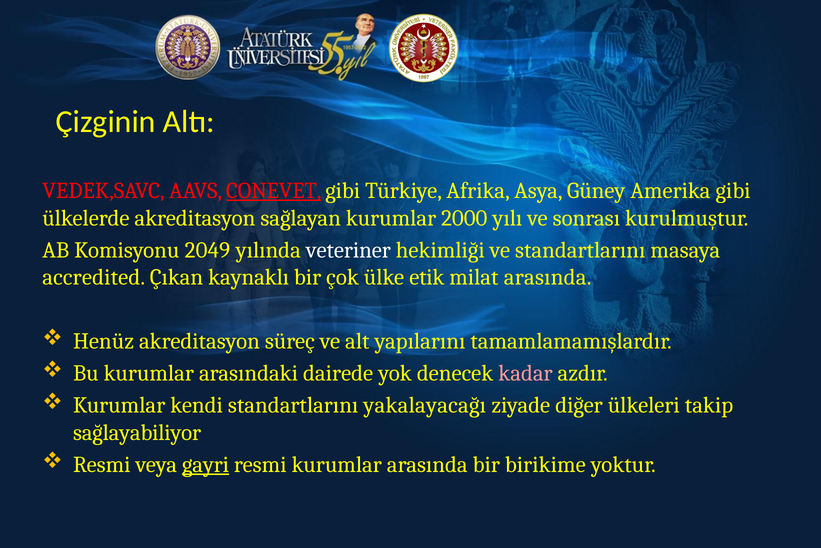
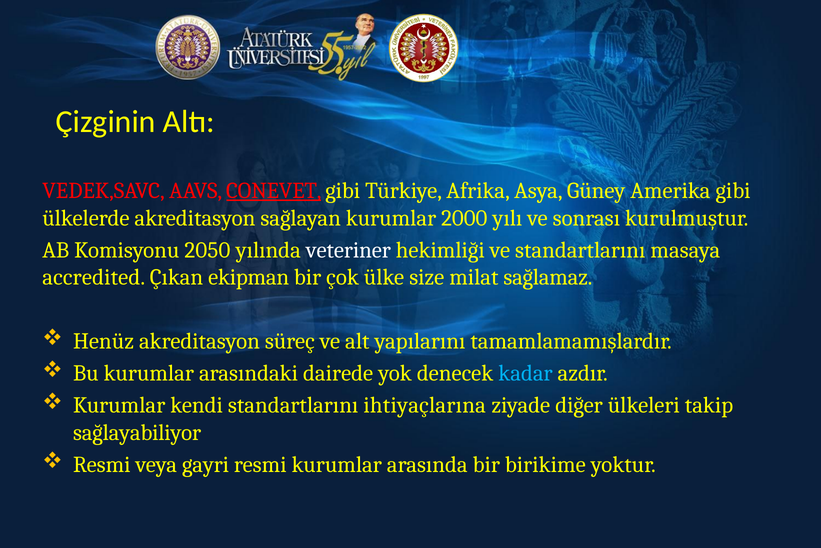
2049: 2049 -> 2050
kaynaklı: kaynaklı -> ekipman
etik: etik -> size
milat arasında: arasında -> sağlamaz
kadar colour: pink -> light blue
yakalayacağı: yakalayacağı -> ihtiyaçlarına
gayri underline: present -> none
